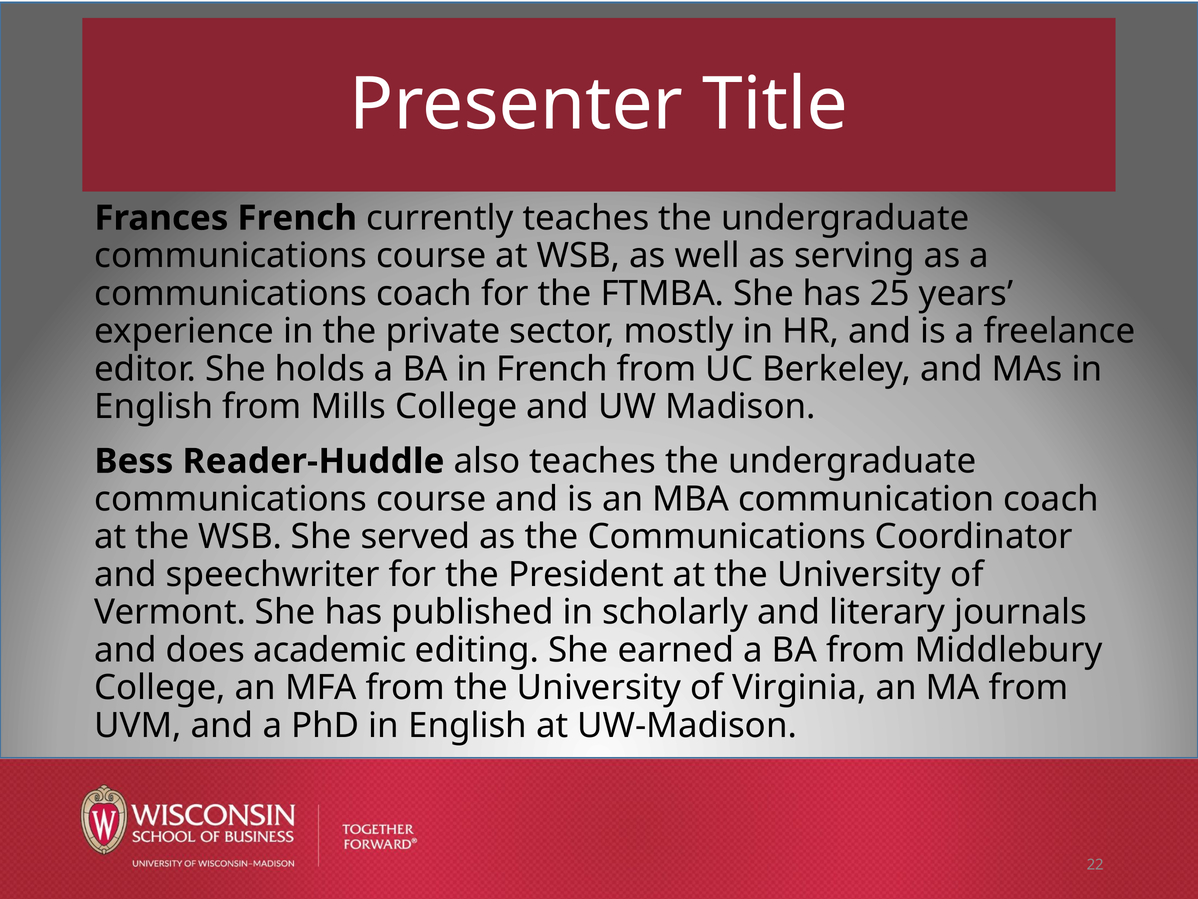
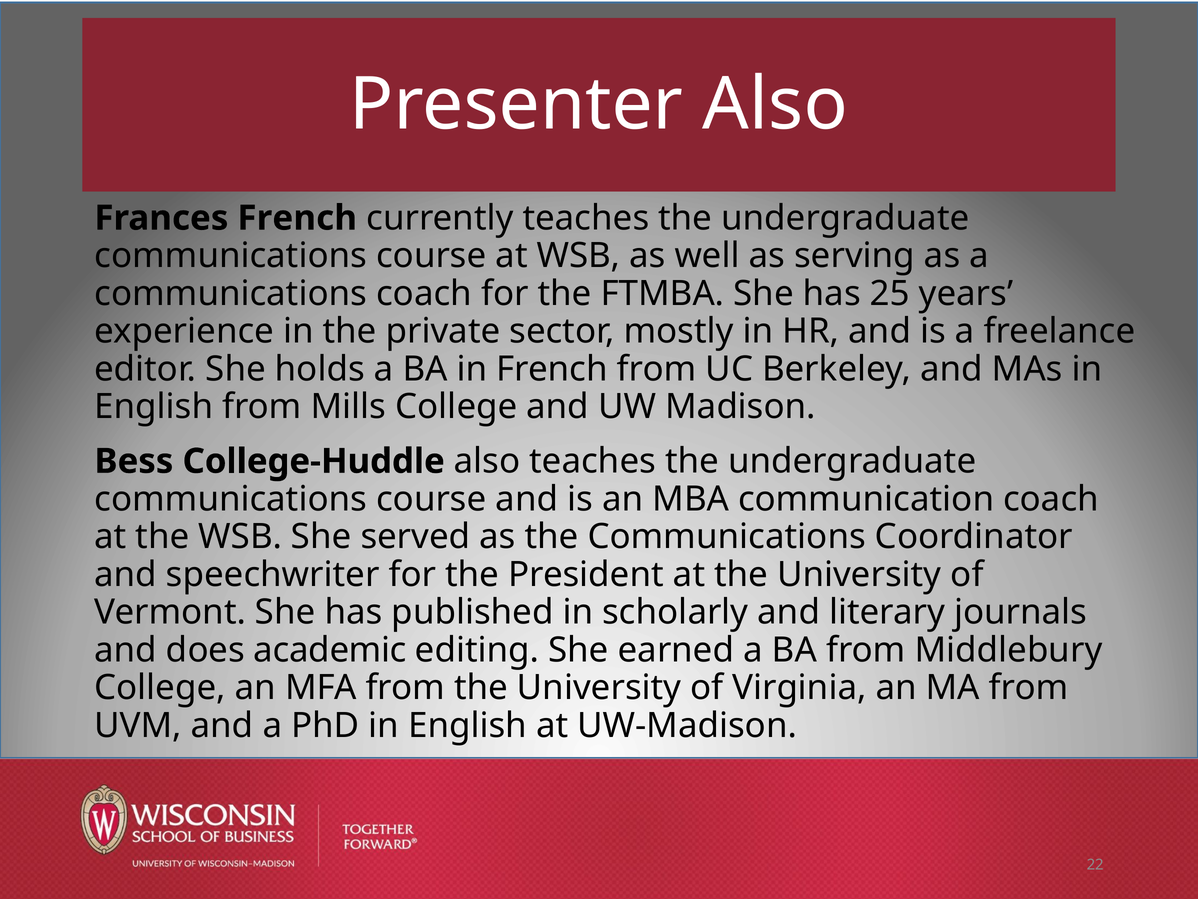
Presenter Title: Title -> Also
Reader-Huddle: Reader-Huddle -> College-Huddle
